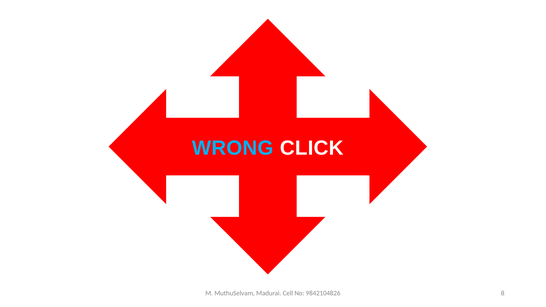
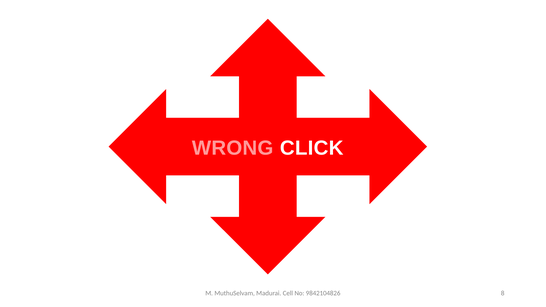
WRONG colour: light blue -> pink
